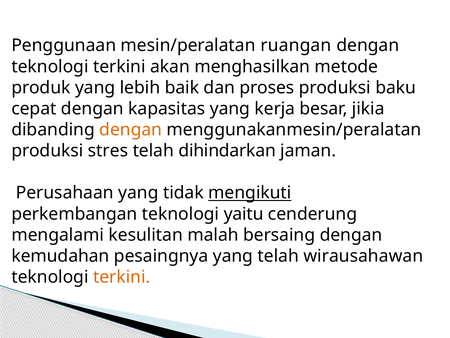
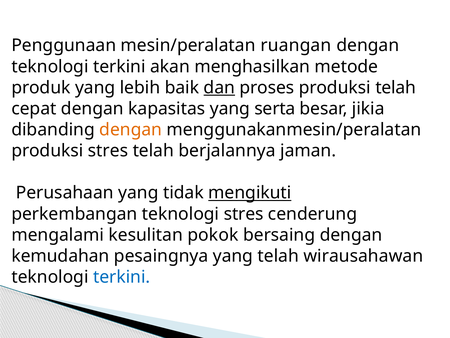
dan underline: none -> present
produksi baku: baku -> telah
kerja: kerja -> serta
dihindarkan: dihindarkan -> berjalannya
teknologi yaitu: yaitu -> stres
malah: malah -> pokok
terkini at (122, 277) colour: orange -> blue
